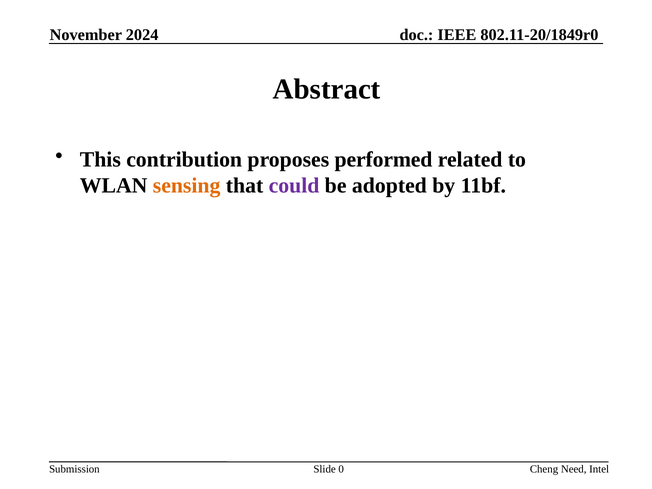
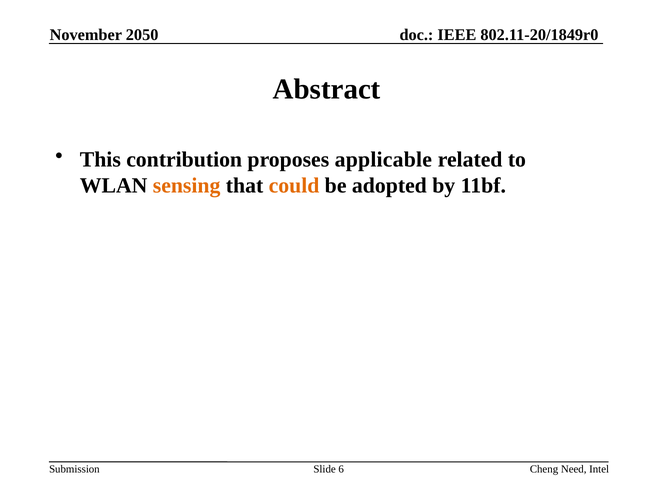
2024: 2024 -> 2050
performed: performed -> applicable
could colour: purple -> orange
0: 0 -> 6
